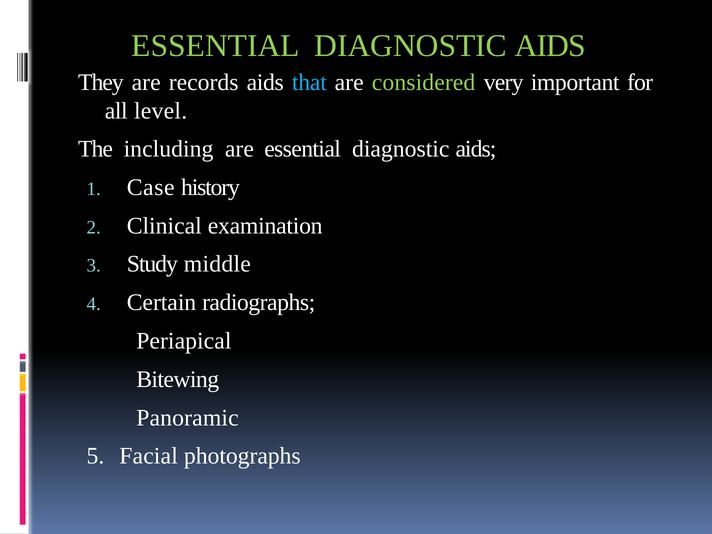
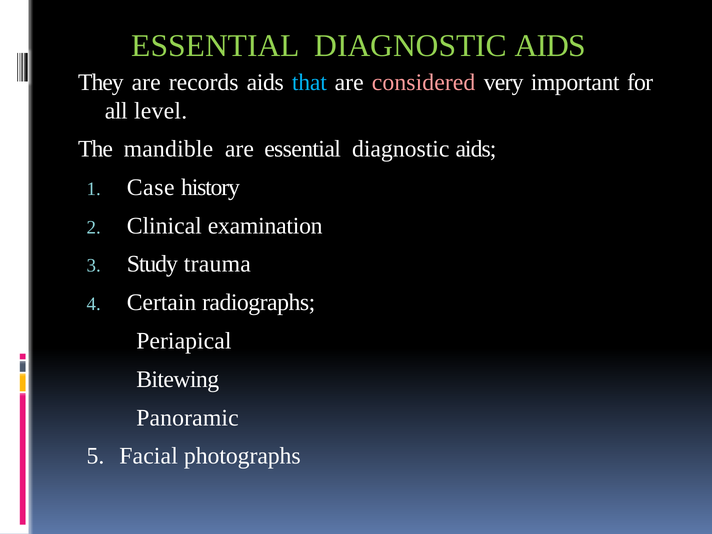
considered colour: light green -> pink
including: including -> mandible
middle: middle -> trauma
